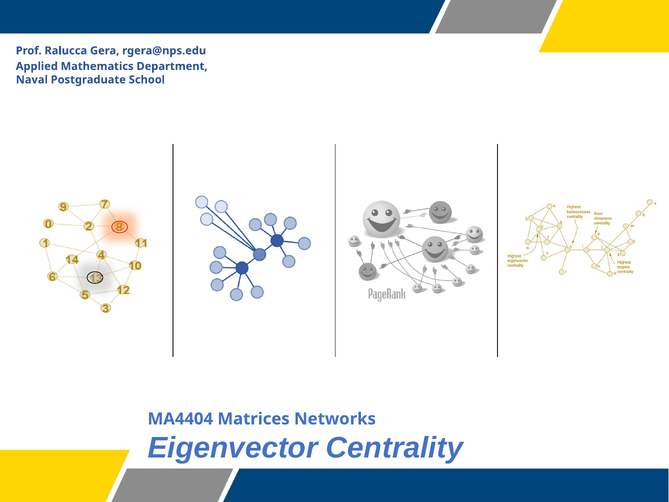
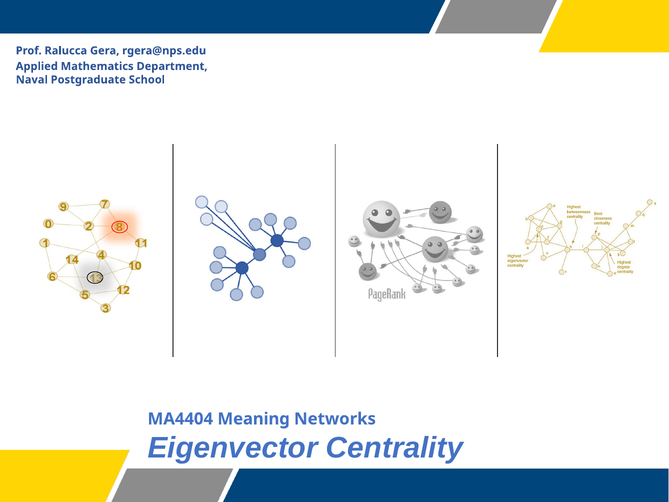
Matrices: Matrices -> Meaning
